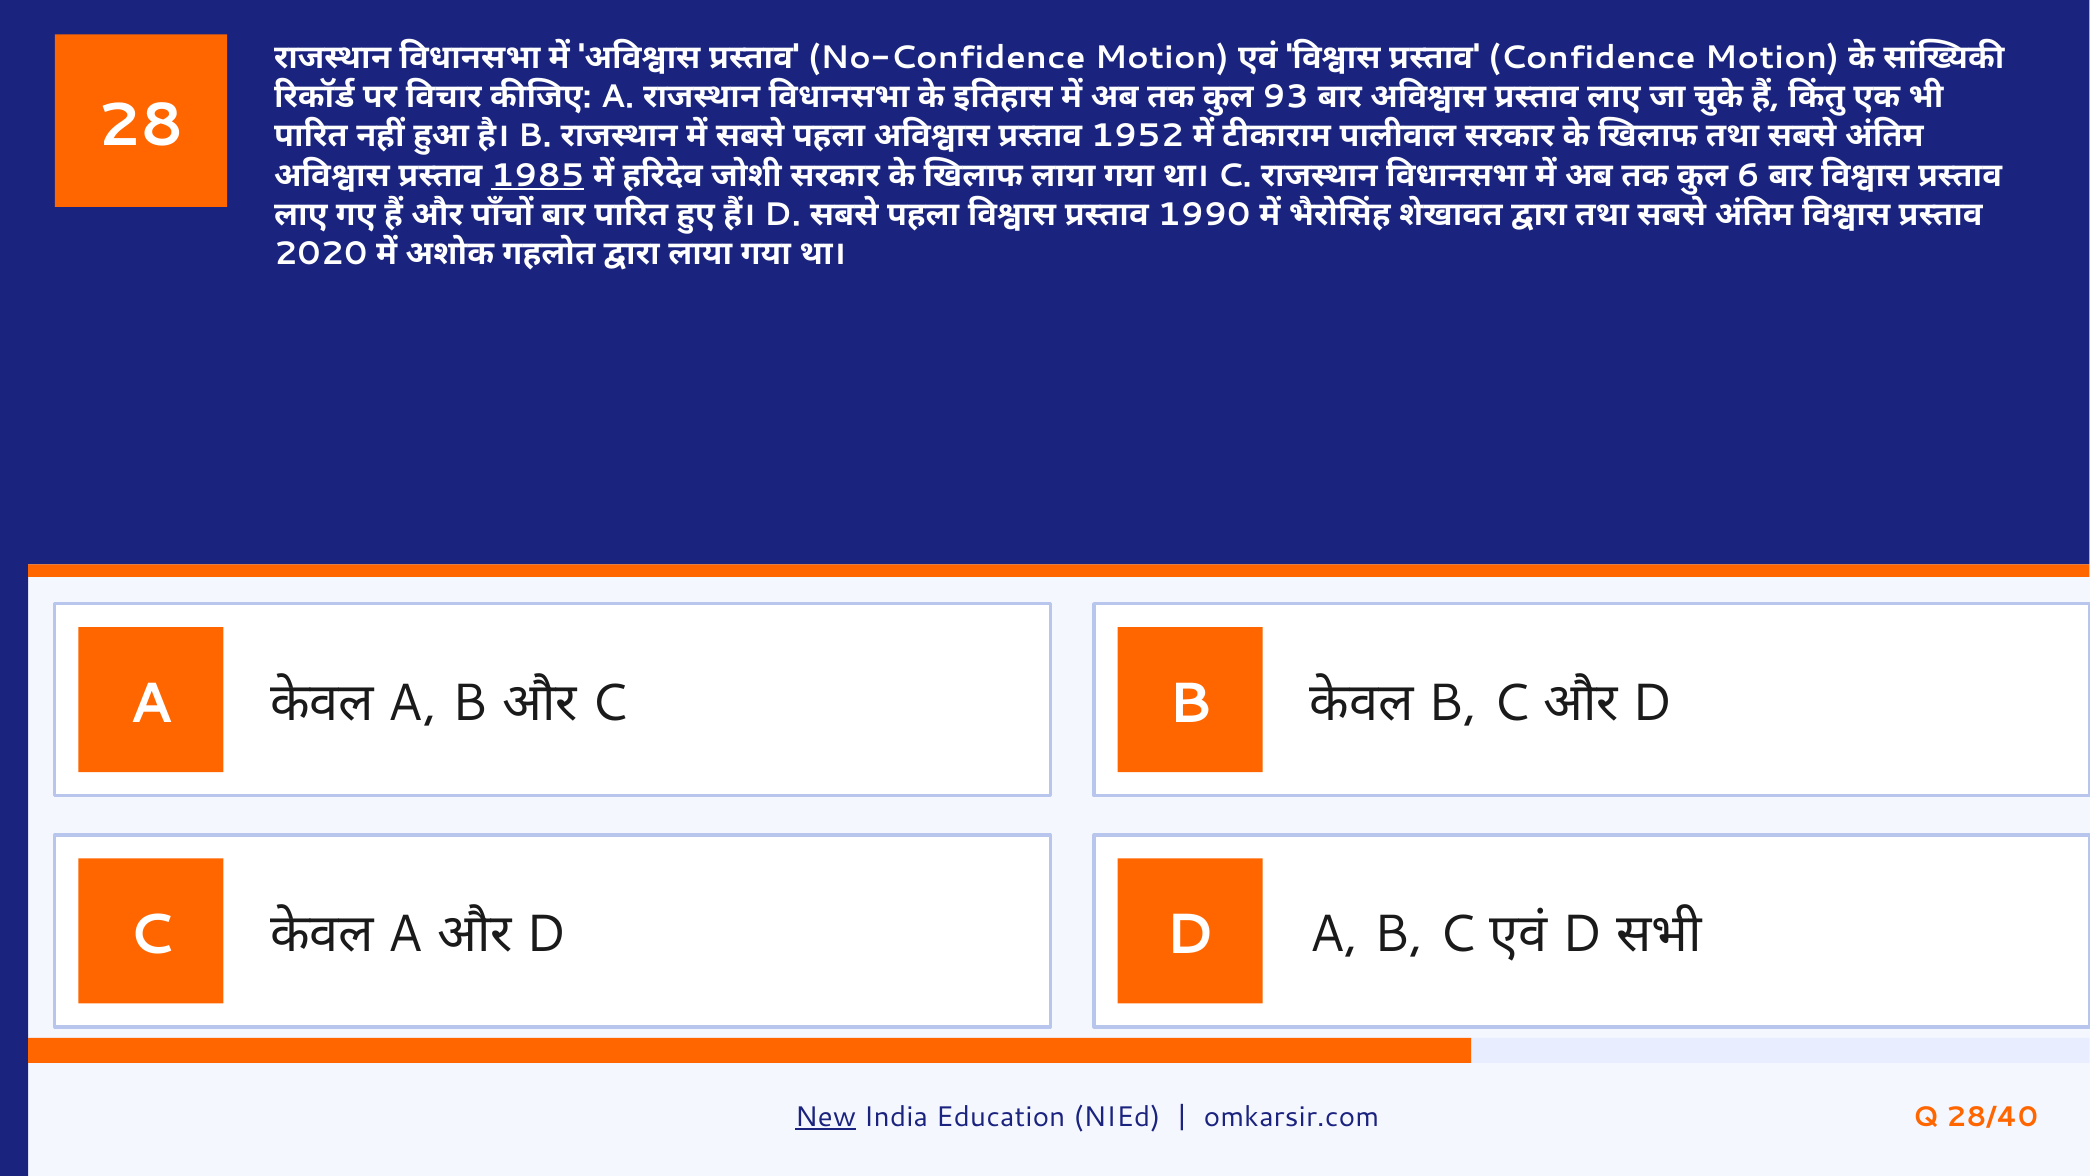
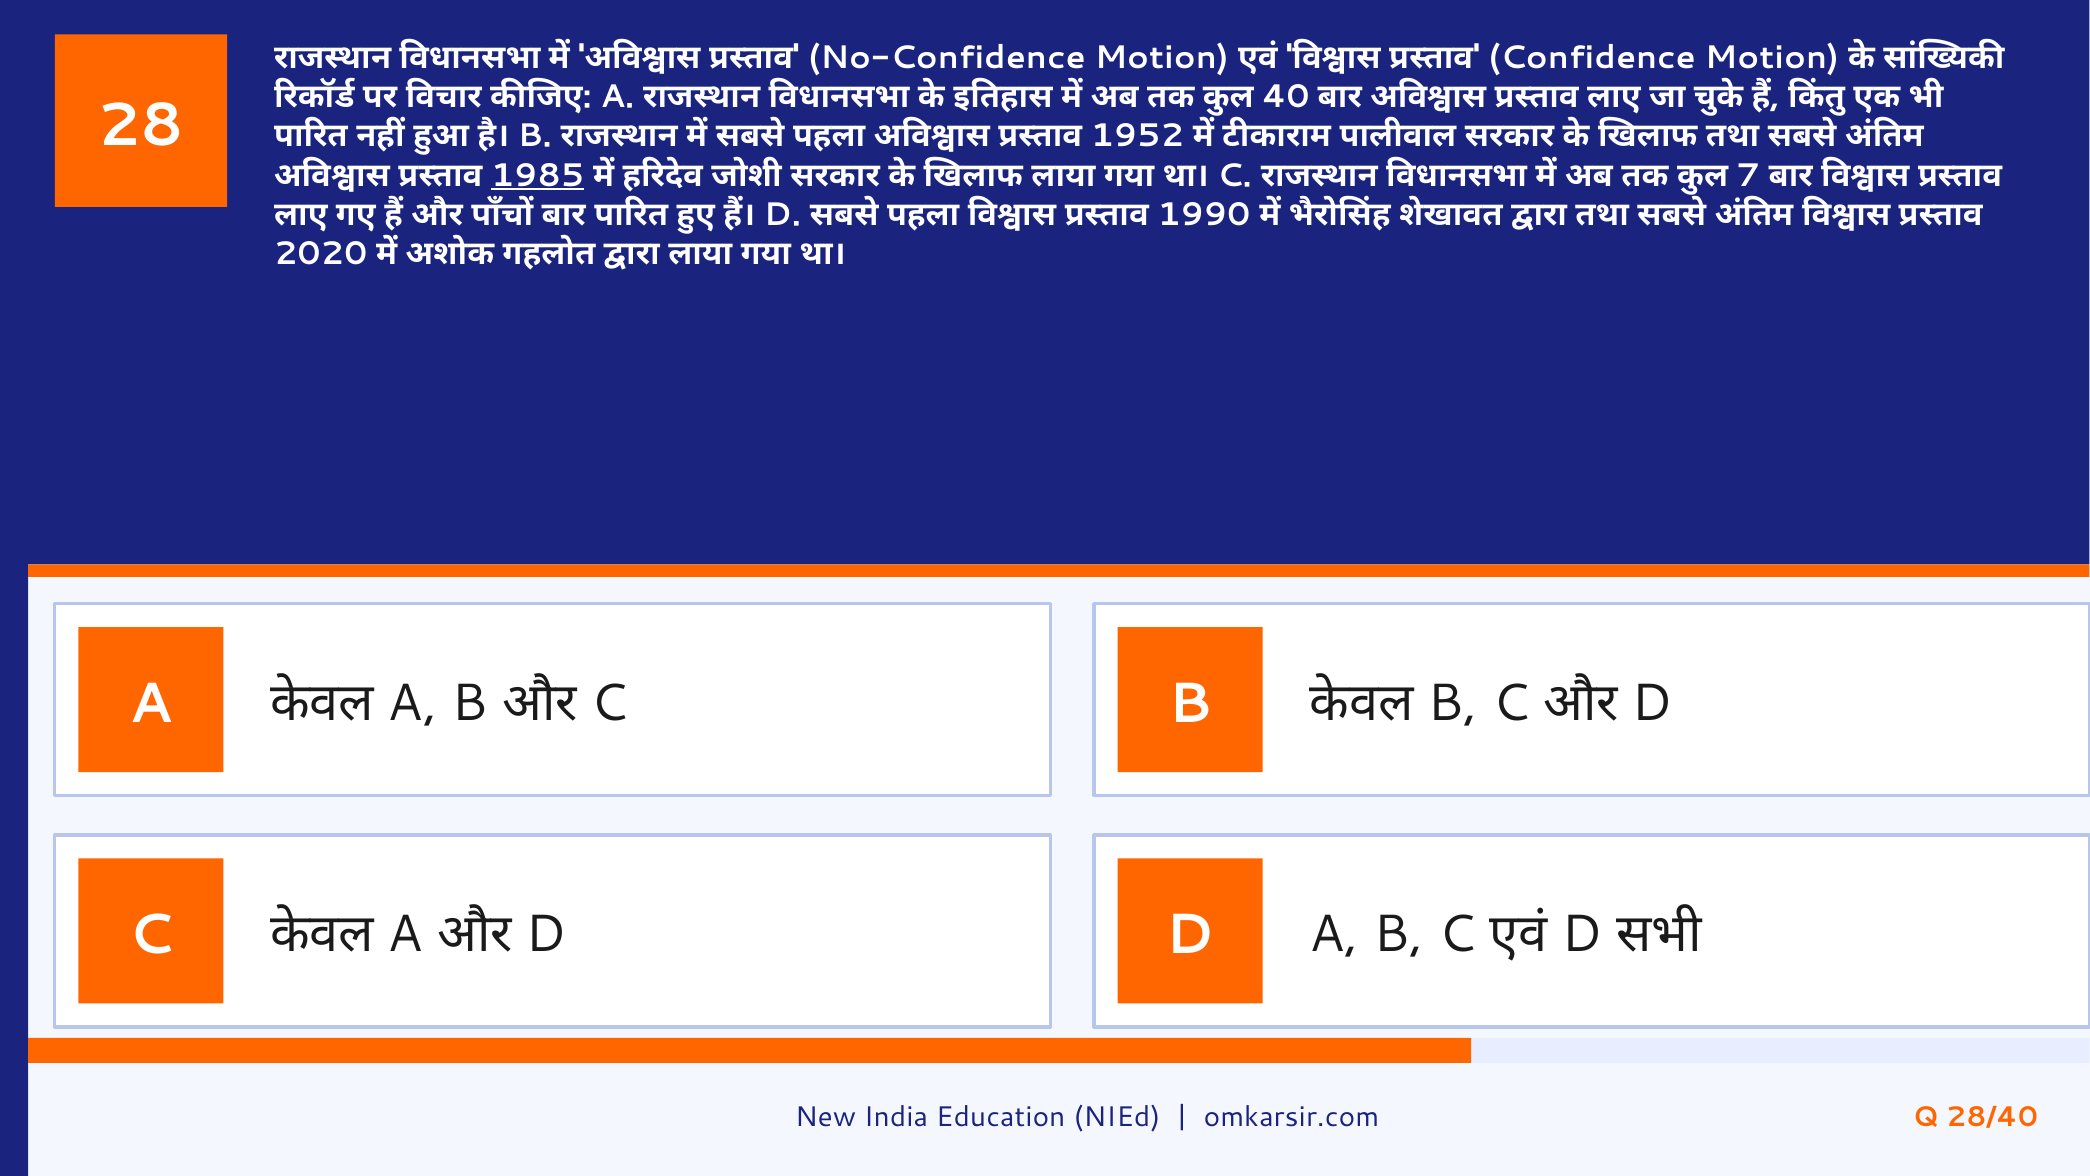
93: 93 -> 40
6: 6 -> 7
New underline: present -> none
